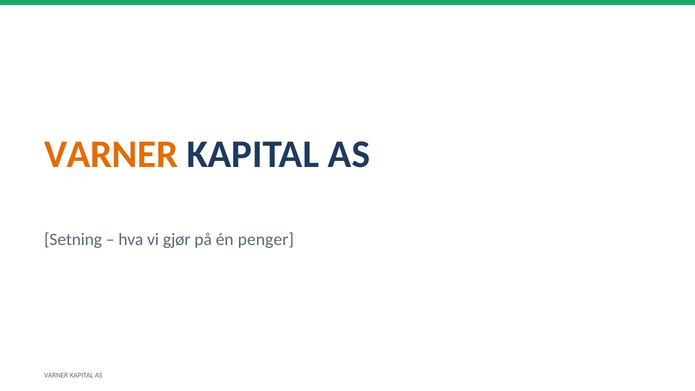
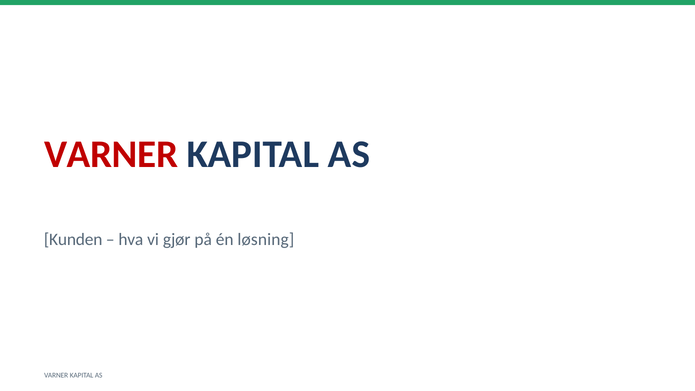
VARNER at (111, 154) colour: orange -> red
Setning: Setning -> Kunden
penger: penger -> løsning
